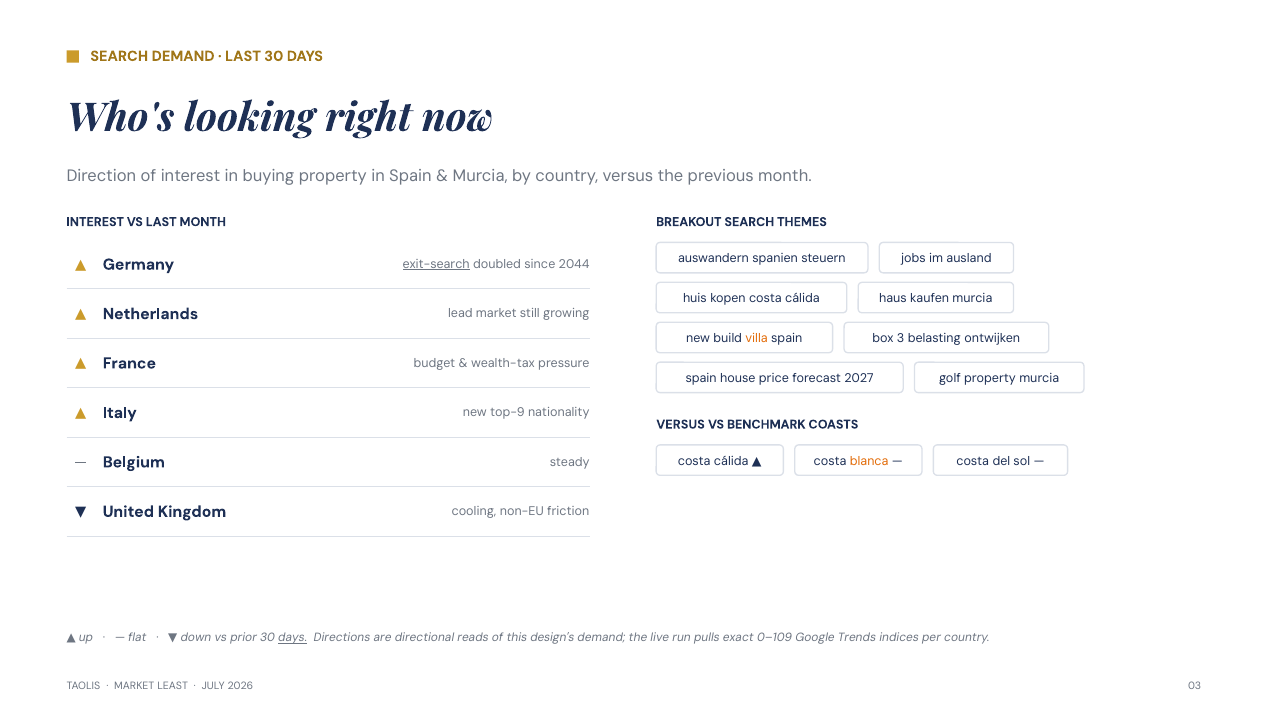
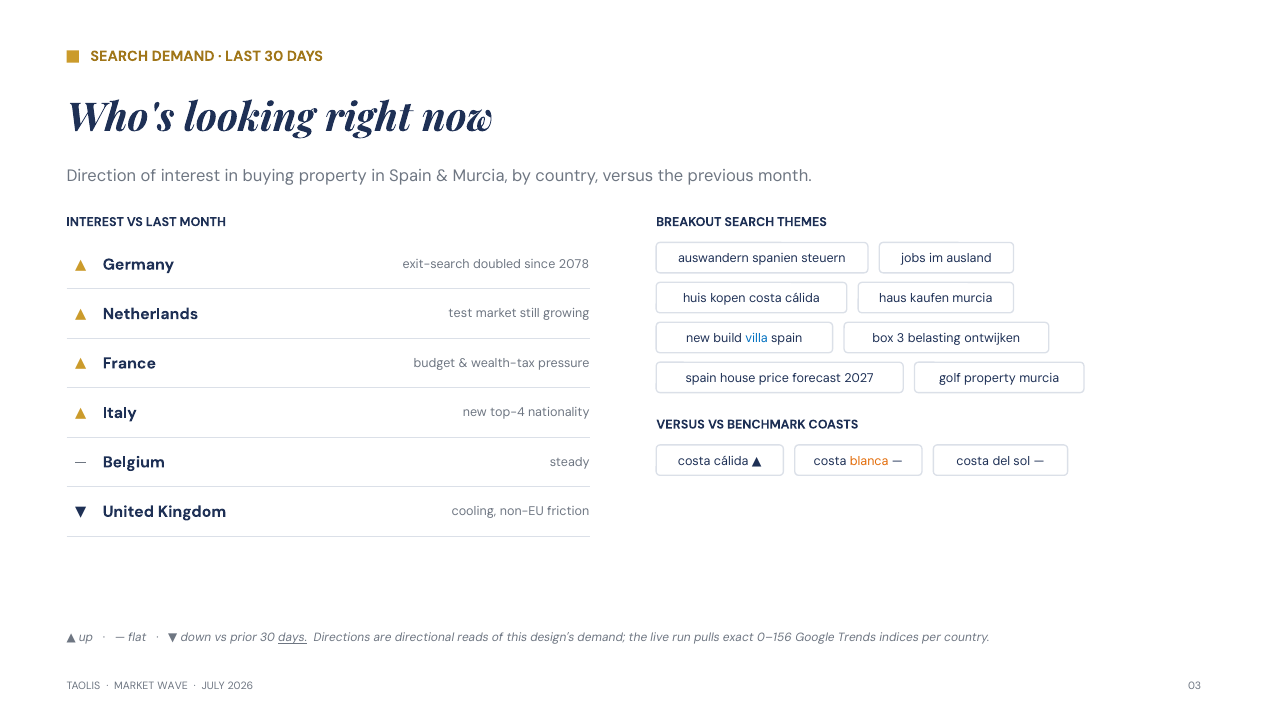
exit-search underline: present -> none
2044: 2044 -> 2078
lead: lead -> test
villa colour: orange -> blue
top-9: top-9 -> top-4
0–109: 0–109 -> 0–156
LEAST: LEAST -> WAVE
